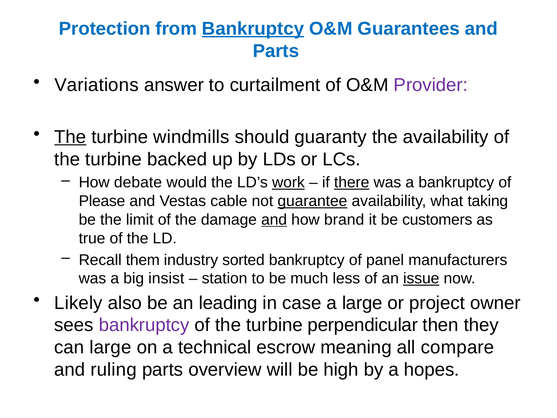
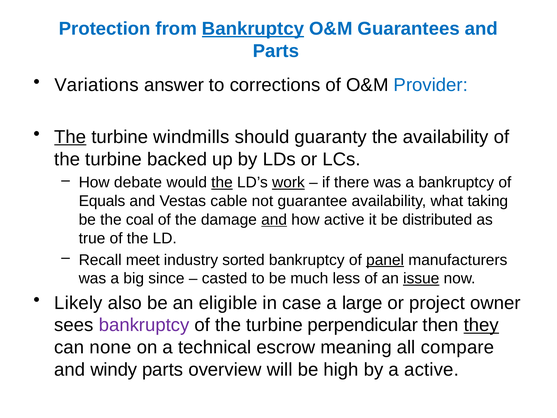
curtailment: curtailment -> corrections
Provider colour: purple -> blue
the at (222, 182) underline: none -> present
there underline: present -> none
Please: Please -> Equals
guarantee underline: present -> none
limit: limit -> coal
how brand: brand -> active
customers: customers -> distributed
them: them -> meet
panel underline: none -> present
insist: insist -> since
station: station -> casted
leading: leading -> eligible
they underline: none -> present
can large: large -> none
ruling: ruling -> windy
a hopes: hopes -> active
